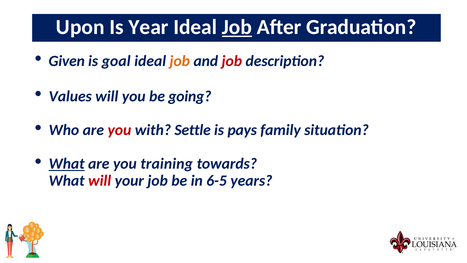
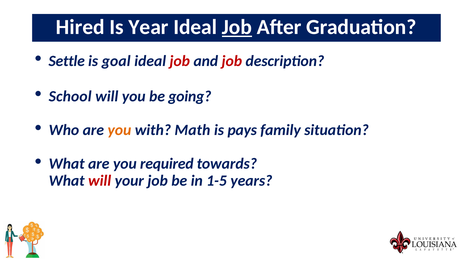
Upon: Upon -> Hired
Given: Given -> Settle
job at (180, 61) colour: orange -> red
Values: Values -> School
you at (119, 130) colour: red -> orange
Settle: Settle -> Math
What at (67, 164) underline: present -> none
training: training -> required
6-5: 6-5 -> 1-5
